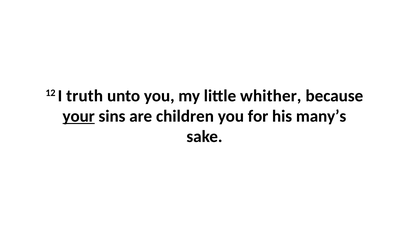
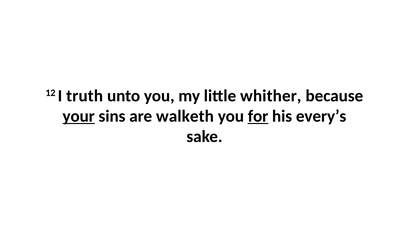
children: children -> walketh
for underline: none -> present
many’s: many’s -> every’s
